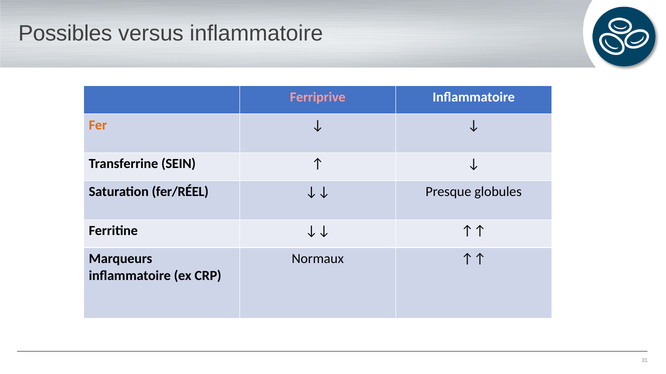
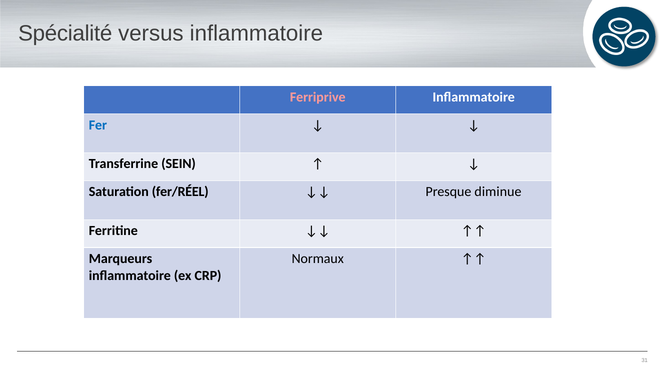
Possibles: Possibles -> Spécialité
Fer colour: orange -> blue
globules: globules -> diminue
